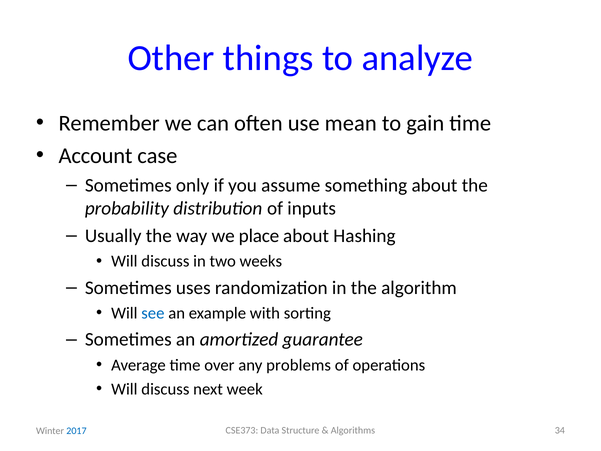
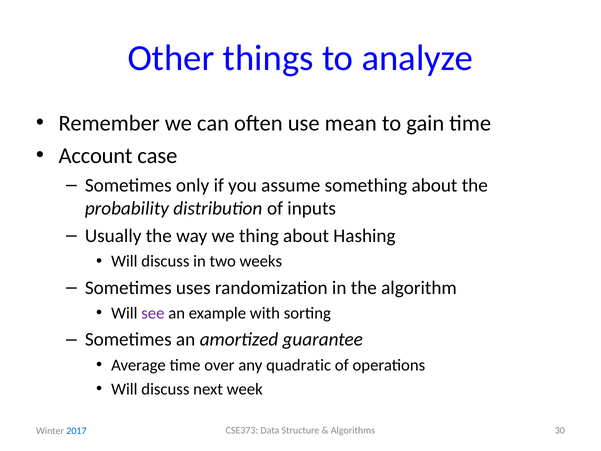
place: place -> thing
see colour: blue -> purple
problems: problems -> quadratic
34: 34 -> 30
